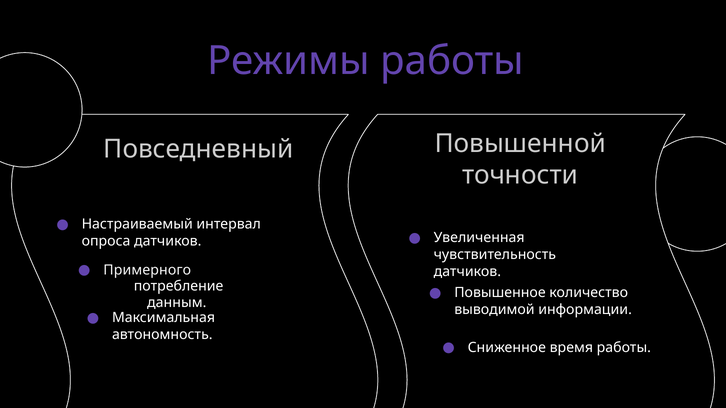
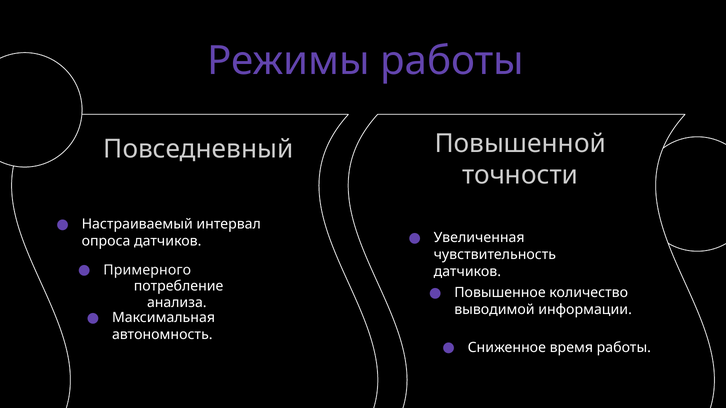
данным: данным -> анализа
